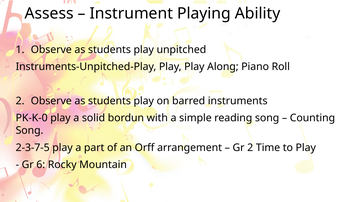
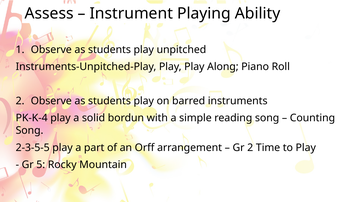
PK-K-0: PK-K-0 -> PK-K-4
2-3-7-5: 2-3-7-5 -> 2-3-5-5
6: 6 -> 5
